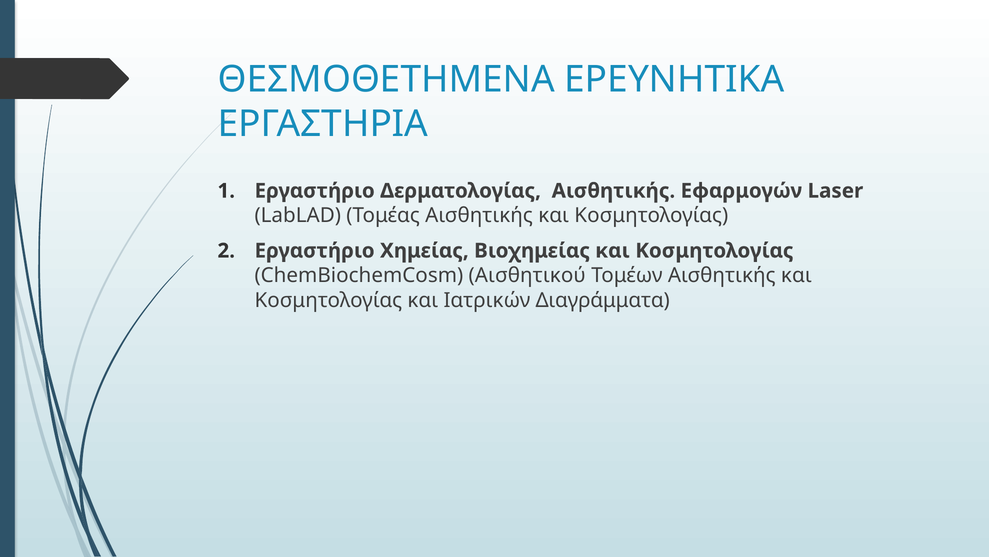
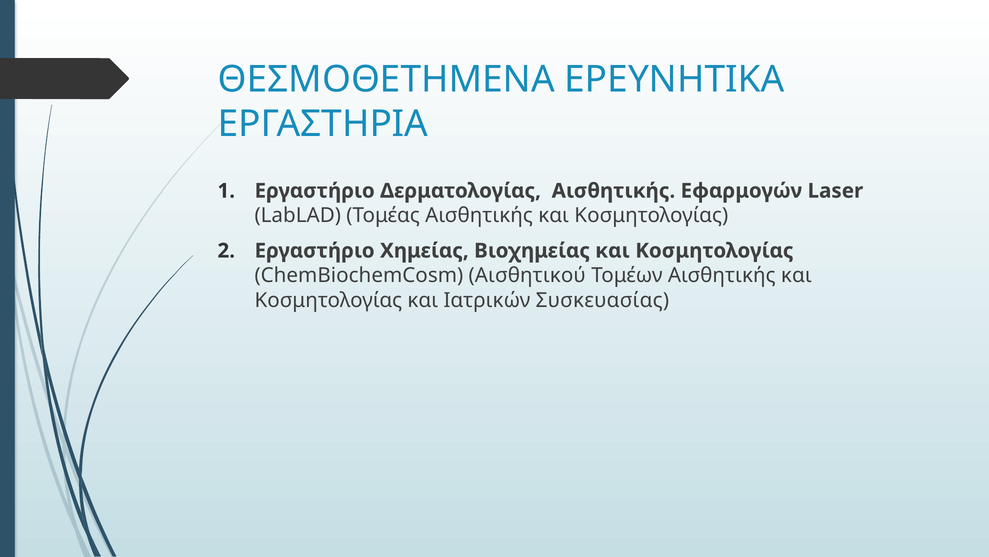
Διαγράμματα: Διαγράμματα -> Συσκευασίας
